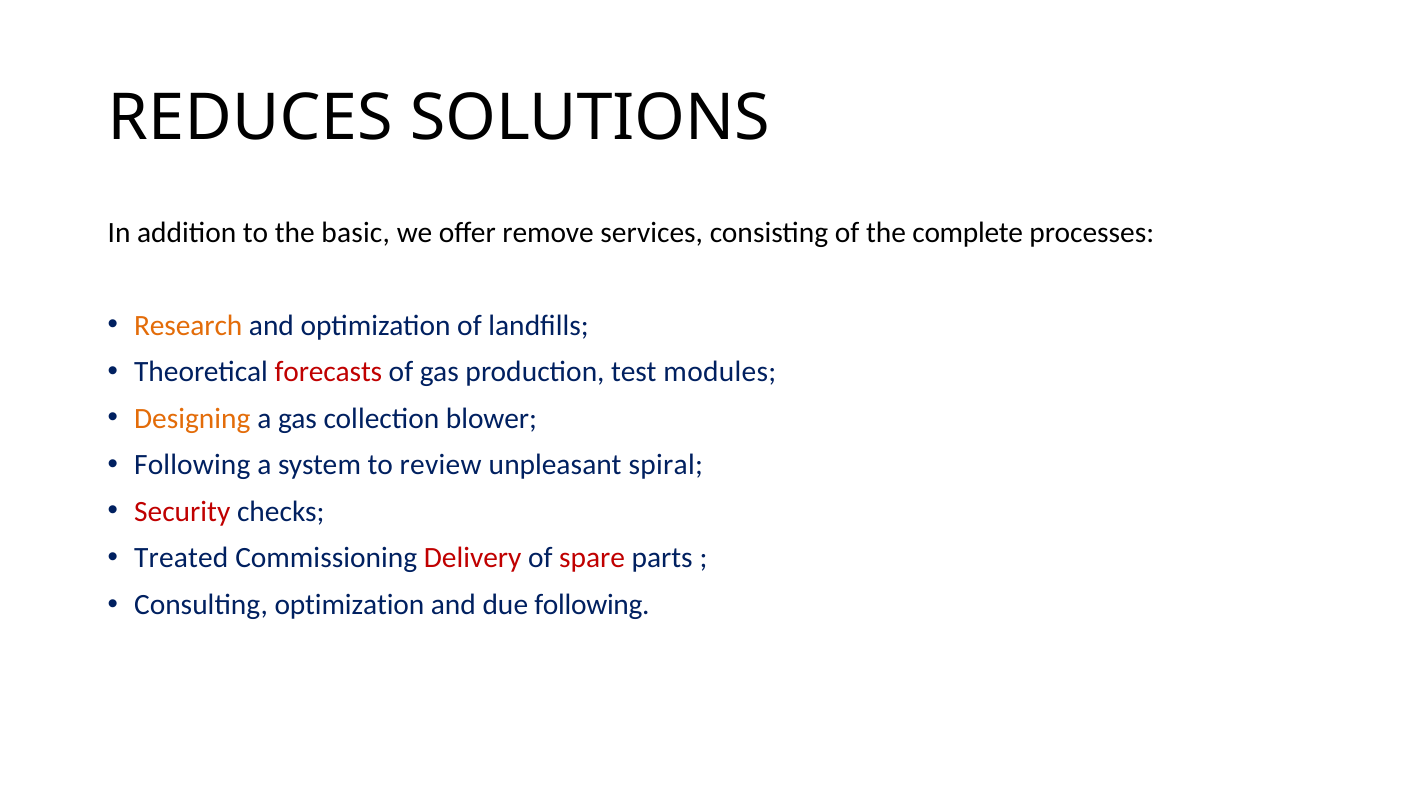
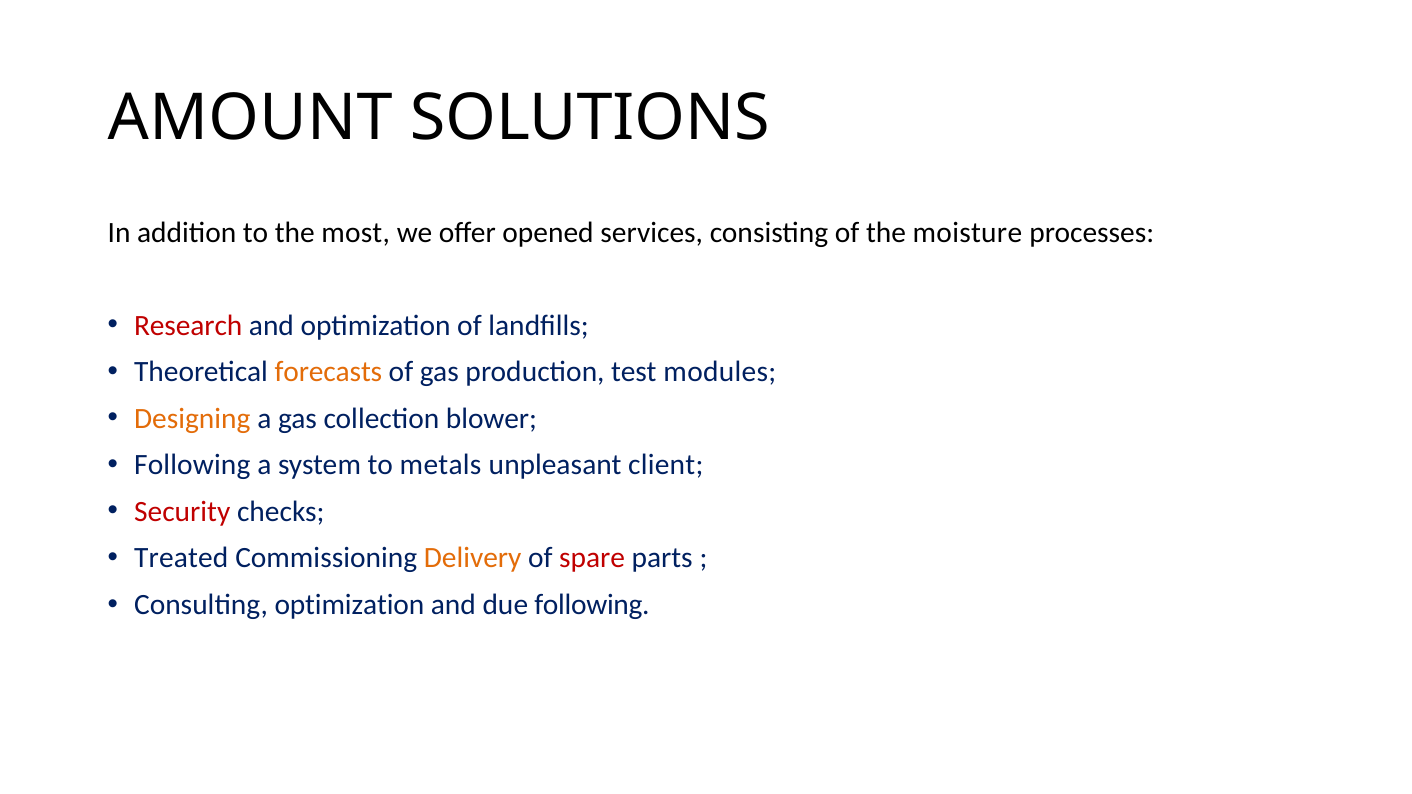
REDUCES: REDUCES -> AMOUNT
basic: basic -> most
remove: remove -> opened
complete: complete -> moisture
Research colour: orange -> red
forecasts colour: red -> orange
review: review -> metals
spiral: spiral -> client
Delivery colour: red -> orange
